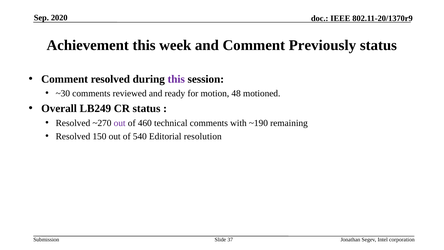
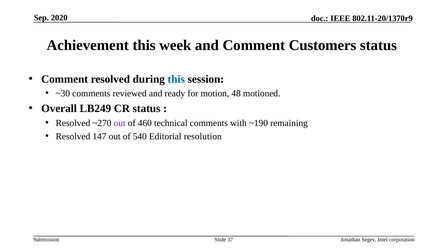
Previously: Previously -> Customers
this at (176, 79) colour: purple -> blue
150: 150 -> 147
